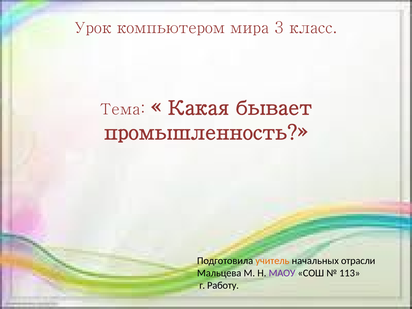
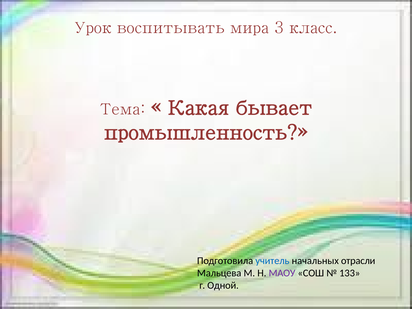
компьютером: компьютером -> воспитывать
учитель colour: orange -> blue
113: 113 -> 133
Работу: Работу -> Одной
